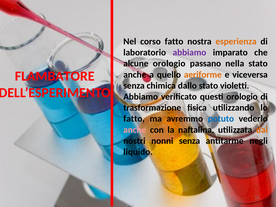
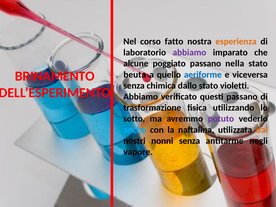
alcune orologio: orologio -> poggiato
FLAMBATORE: FLAMBATORE -> BRINAMENTO
anche at (135, 75): anche -> beuta
aeriforme colour: orange -> blue
questi orologio: orologio -> passano
fatto at (134, 119): fatto -> sotto
potuto colour: blue -> purple
anche at (135, 130) colour: pink -> light blue
liquido: liquido -> vapore
